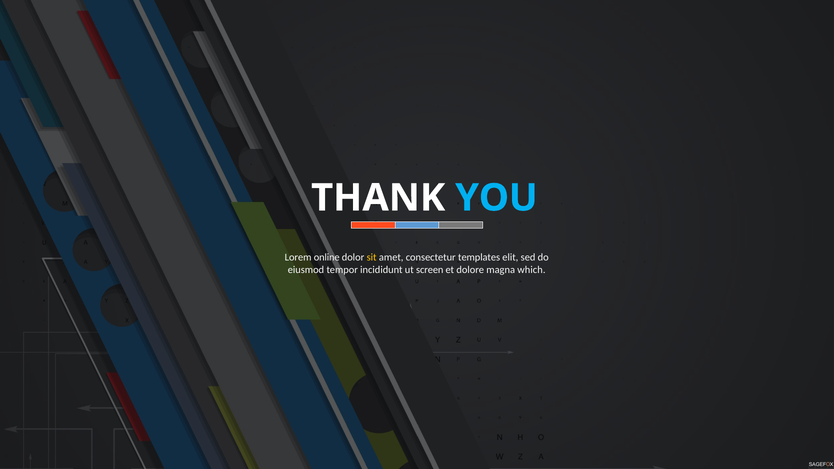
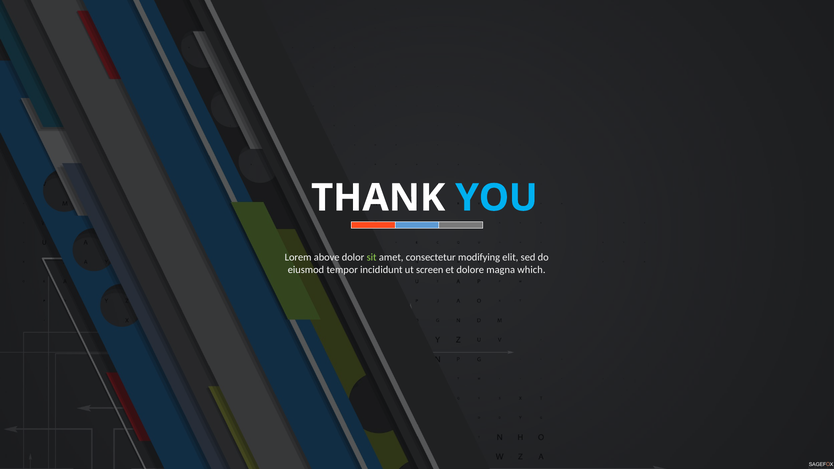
online: online -> above
sit colour: yellow -> light green
templates: templates -> modifying
